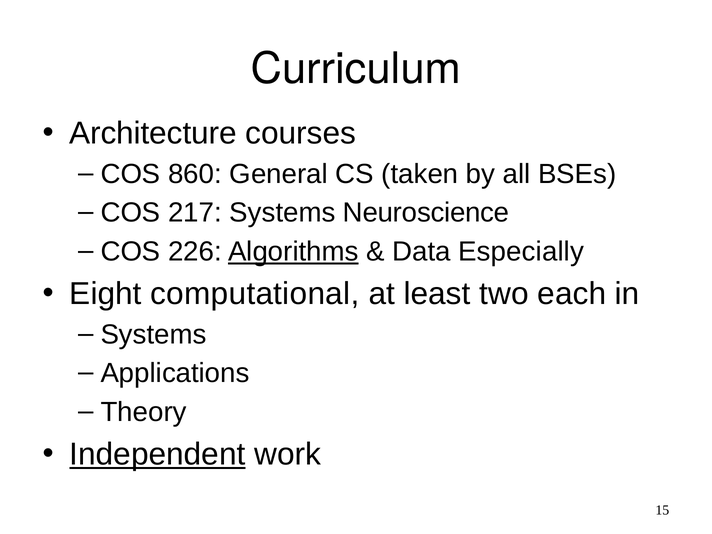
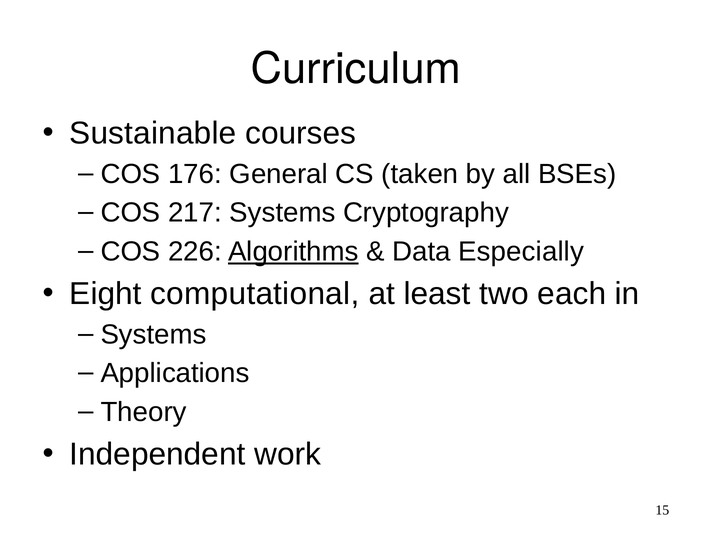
Architecture: Architecture -> Sustainable
860: 860 -> 176
Neuroscience: Neuroscience -> Cryptography
Independent underline: present -> none
